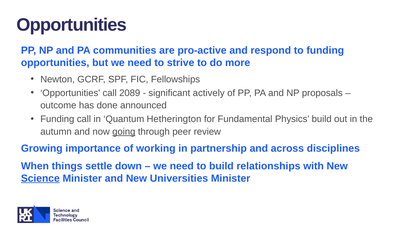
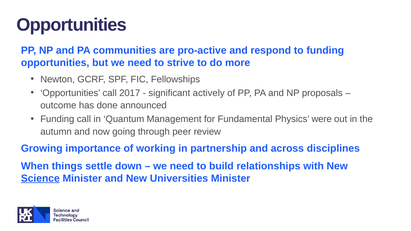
2089: 2089 -> 2017
Hetherington: Hetherington -> Management
Physics build: build -> were
going underline: present -> none
